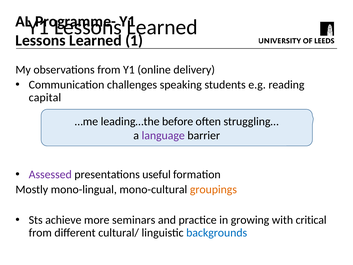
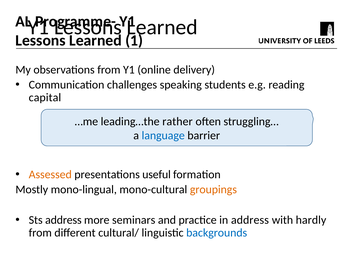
before: before -> rather
language colour: purple -> blue
Assessed colour: purple -> orange
Sts achieve: achieve -> address
in growing: growing -> address
critical: critical -> hardly
